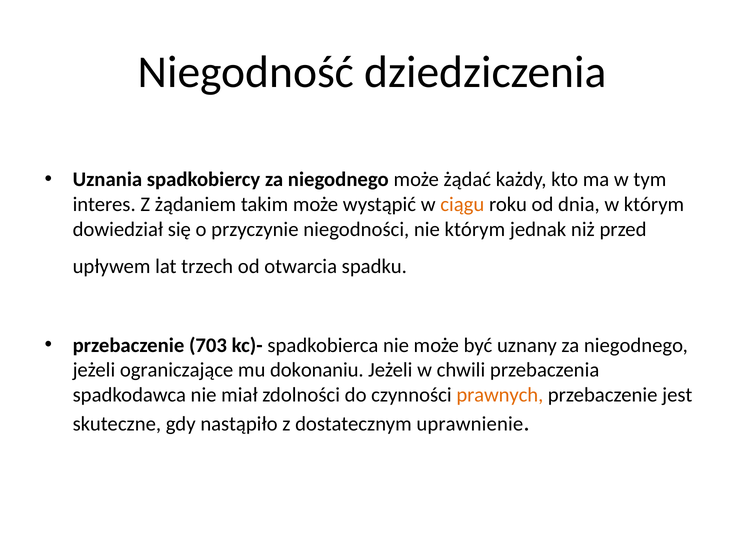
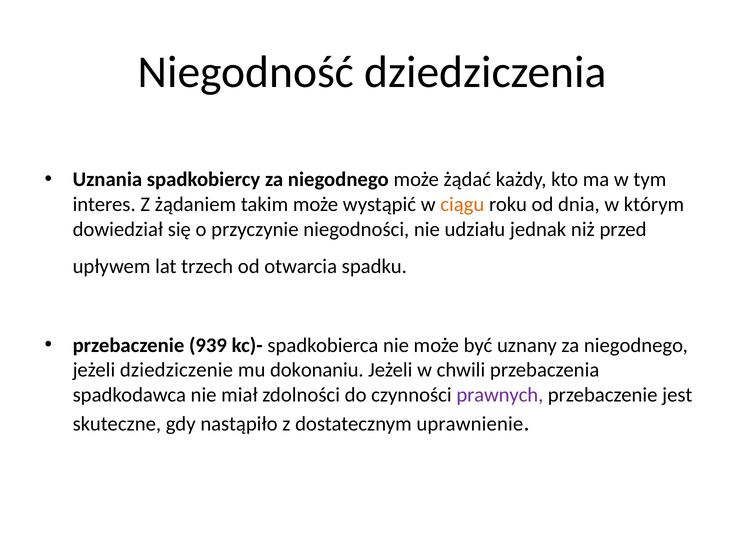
nie którym: którym -> udziału
703: 703 -> 939
ograniczające: ograniczające -> dziedziczenie
prawnych colour: orange -> purple
